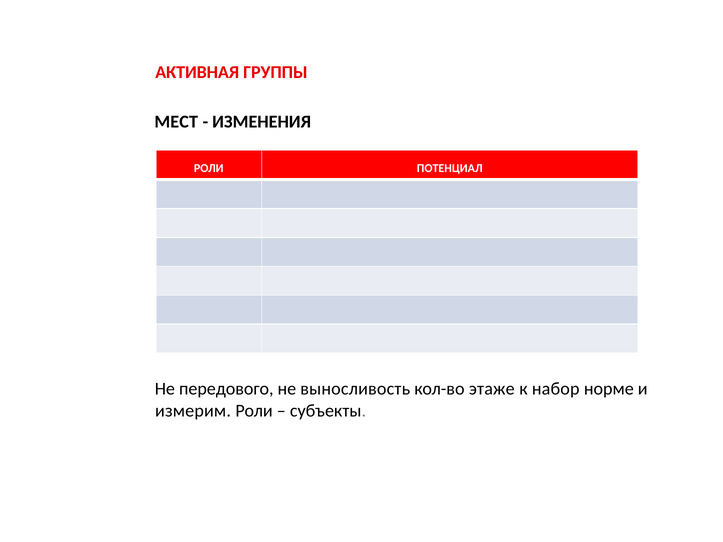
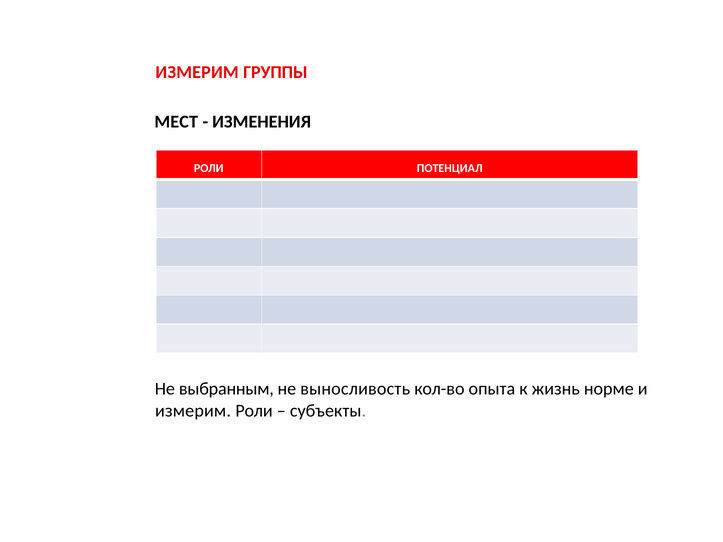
АКТИВНАЯ at (197, 72): АКТИВНАЯ -> ИЗМЕРИМ
передового: передового -> выбранным
этаже: этаже -> опыта
набор: набор -> жизнь
